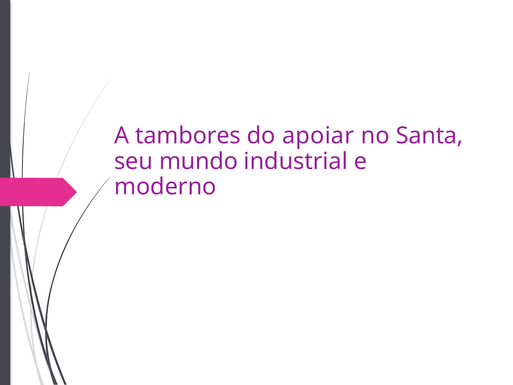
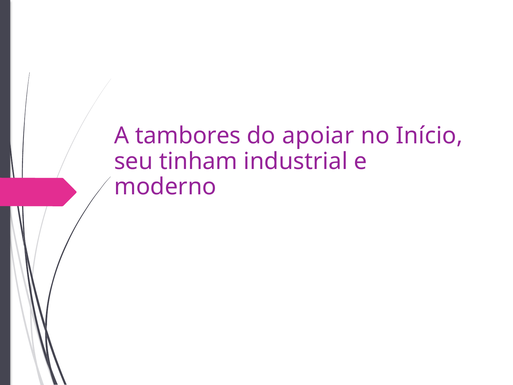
Santa: Santa -> Início
mundo: mundo -> tinham
